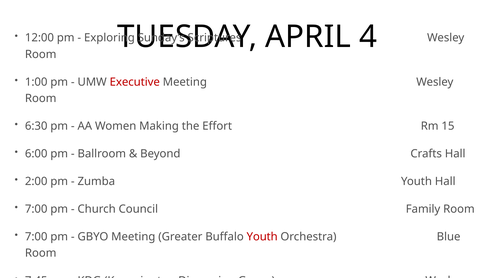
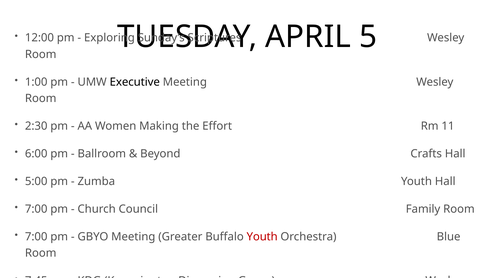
4: 4 -> 5
Executive colour: red -> black
6:30: 6:30 -> 2:30
15: 15 -> 11
2:00: 2:00 -> 5:00
